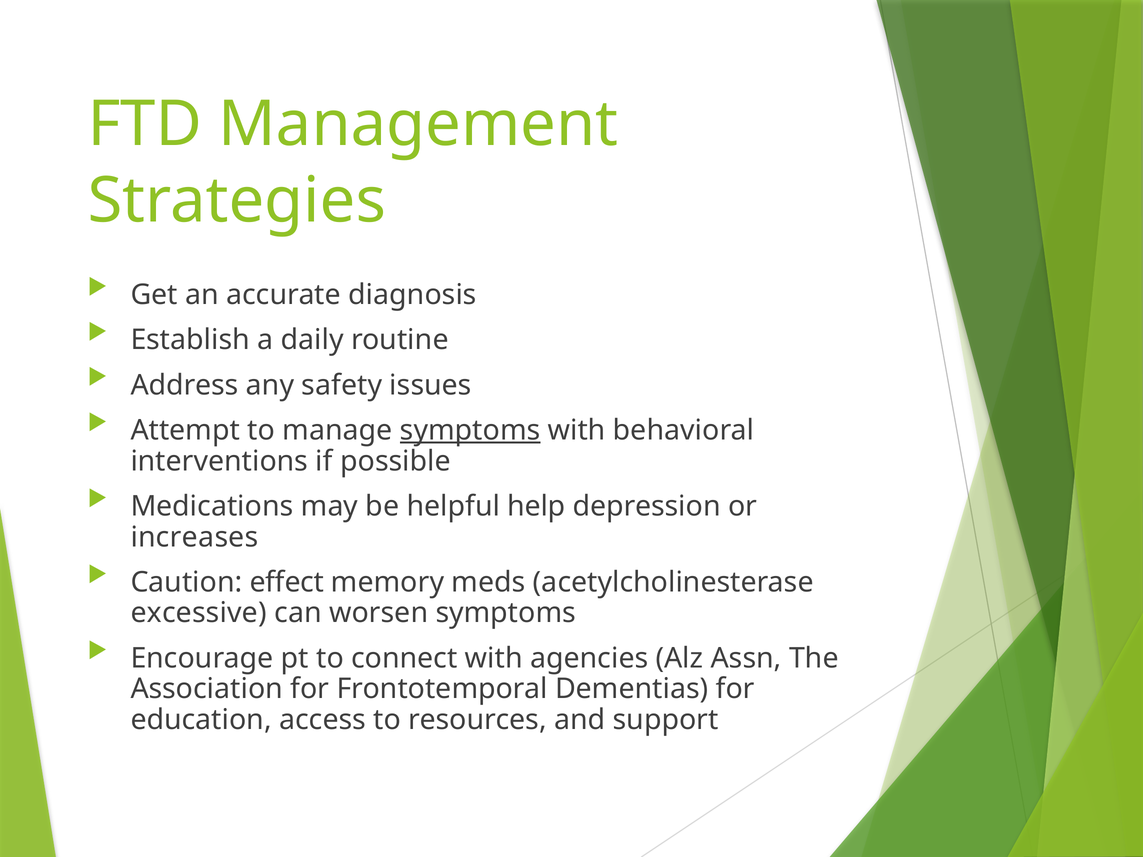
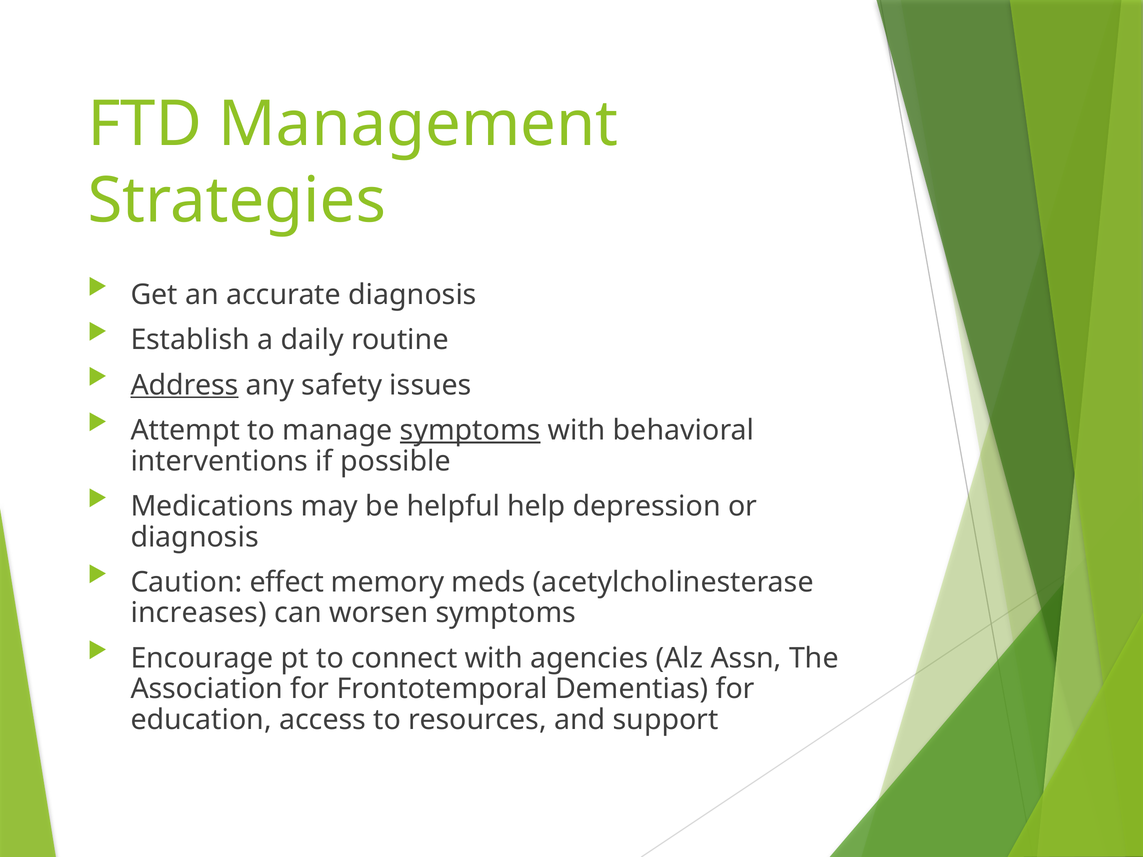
Address underline: none -> present
increases at (194, 537): increases -> diagnosis
excessive: excessive -> increases
